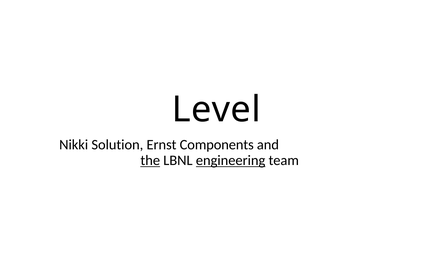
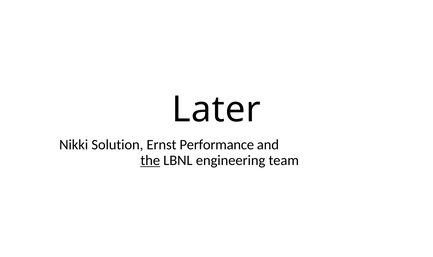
Level: Level -> Later
Components: Components -> Performance
engineering underline: present -> none
